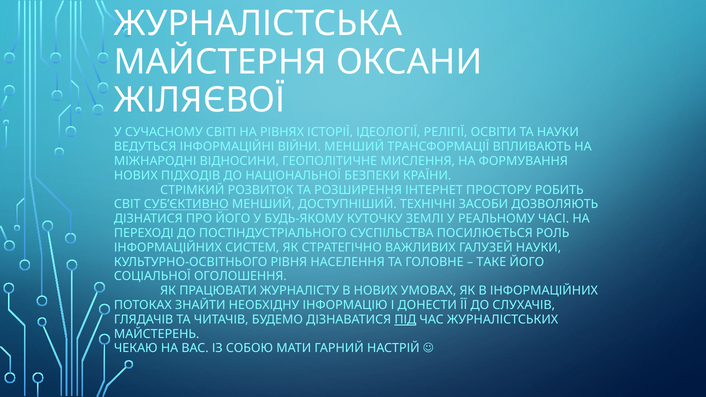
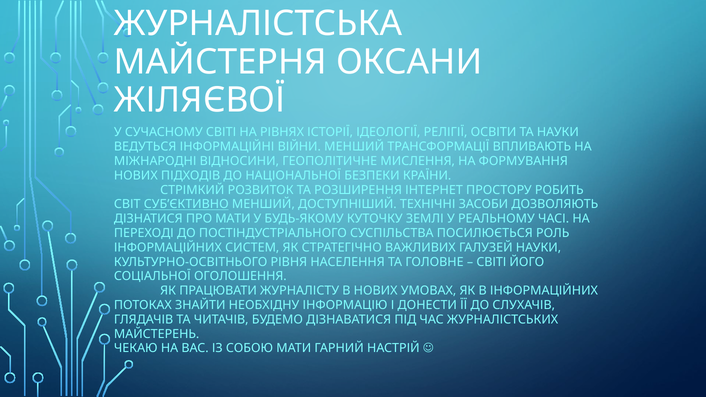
ПРО ЙОГО: ЙОГО -> МАТИ
ТАКЕ at (491, 262): ТАКЕ -> СВІТІ
ПІД underline: present -> none
